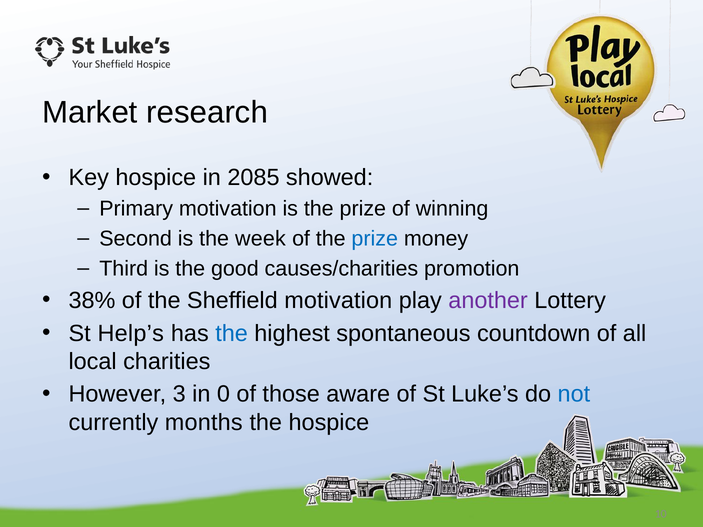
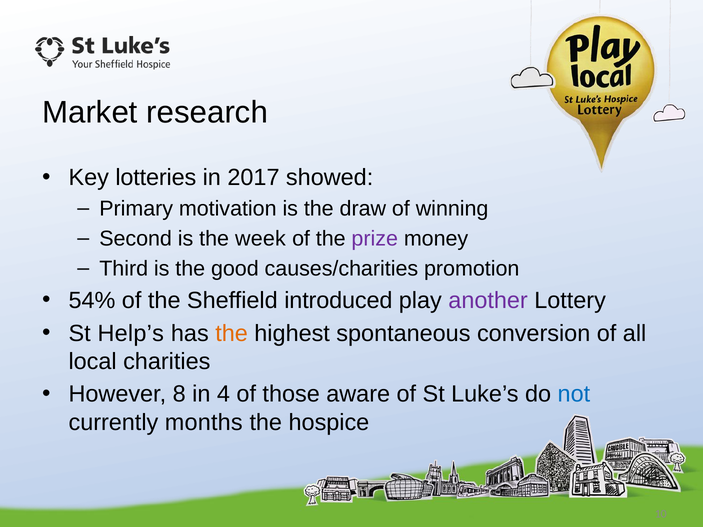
Key hospice: hospice -> lotteries
2085: 2085 -> 2017
is the prize: prize -> draw
prize at (375, 239) colour: blue -> purple
38%: 38% -> 54%
Sheffield motivation: motivation -> introduced
the at (232, 333) colour: blue -> orange
countdown: countdown -> conversion
3: 3 -> 8
0: 0 -> 4
